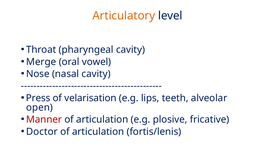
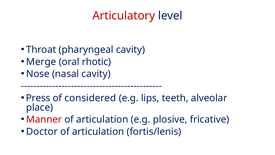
Articulatory colour: orange -> red
vowel: vowel -> rhotic
velarisation: velarisation -> considered
open: open -> place
